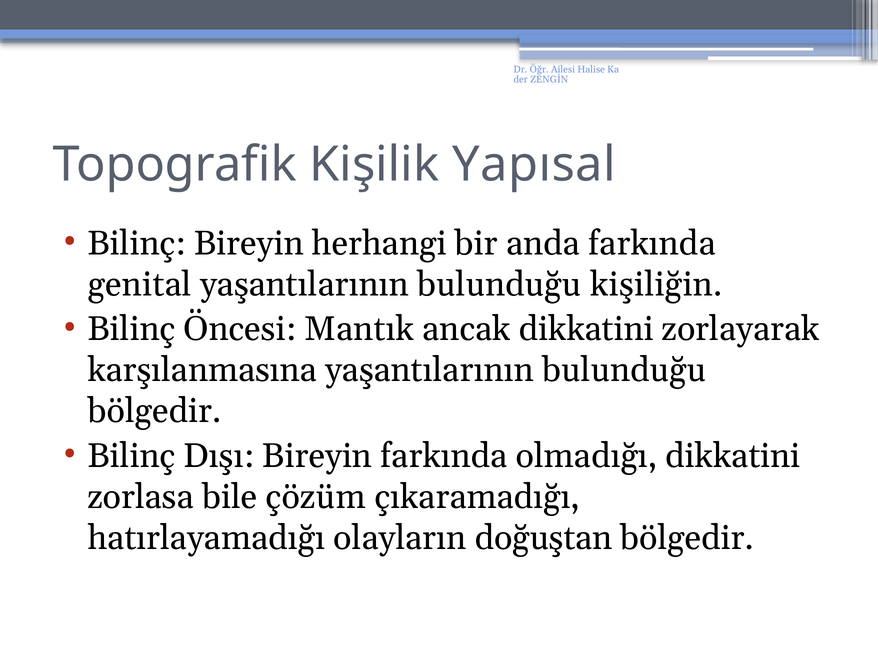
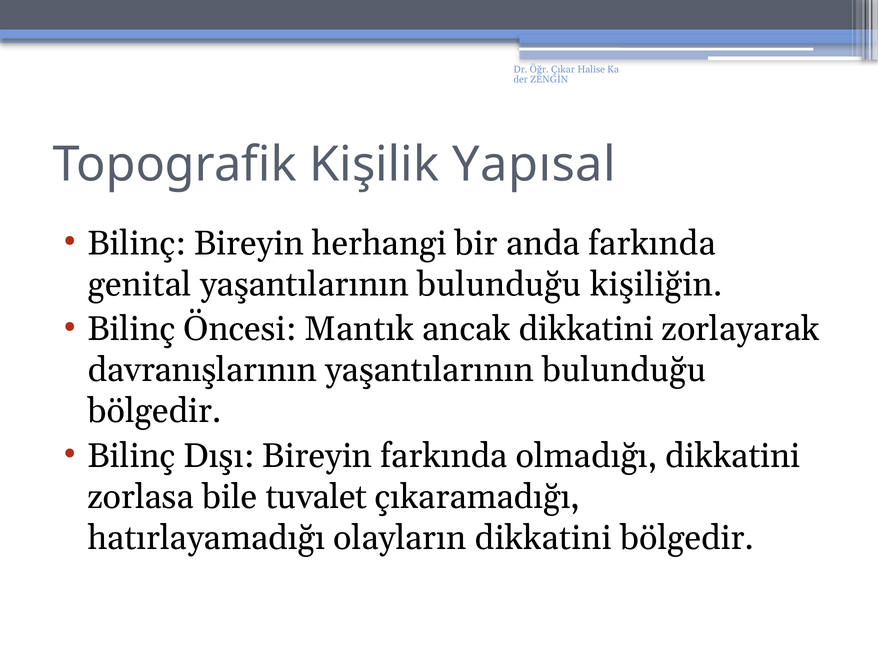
Ailesi: Ailesi -> Çıkar
karşılanmasına: karşılanmasına -> davranışlarının
çözüm: çözüm -> tuvalet
olayların doğuştan: doğuştan -> dikkatini
